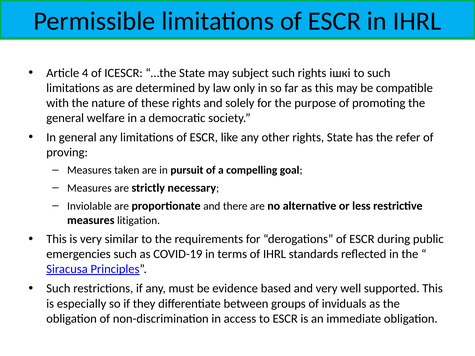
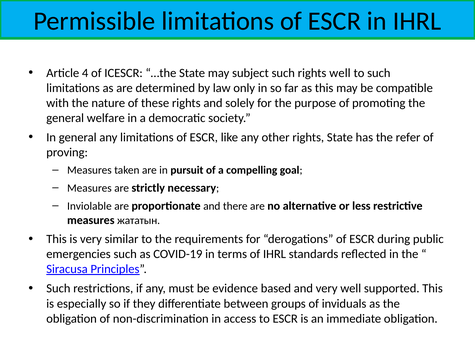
rights ішкі: ішкі -> well
litigation: litigation -> жататын
